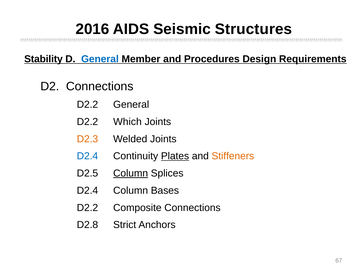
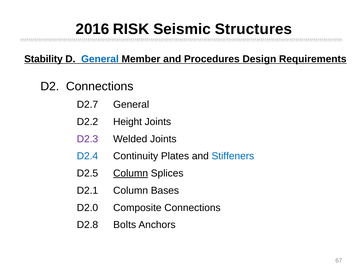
AIDS: AIDS -> RISK
D2.2 at (87, 105): D2.2 -> D2.7
Which: Which -> Height
D2.3 colour: orange -> purple
Plates underline: present -> none
Stiffeners colour: orange -> blue
D2.4 at (87, 191): D2.4 -> D2.1
D2.2 at (87, 208): D2.2 -> D2.0
Strict: Strict -> Bolts
